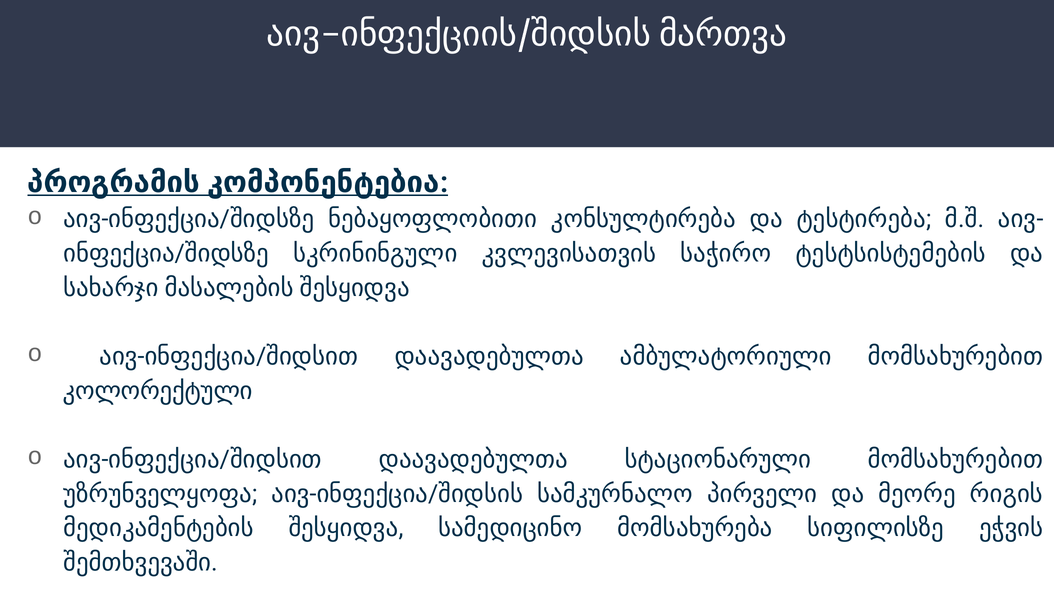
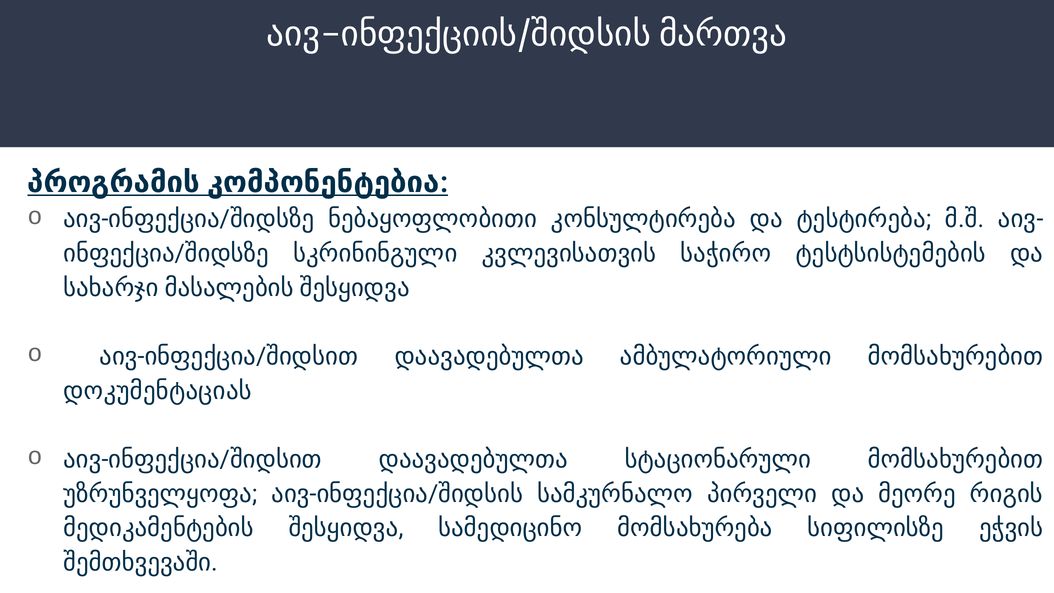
კოლორექტული: კოლორექტული -> დოკუმენტაციას
